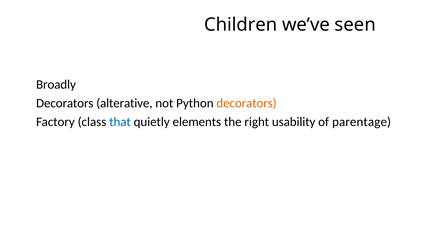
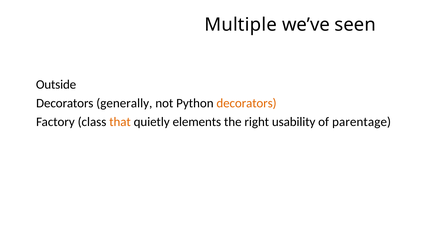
Children: Children -> Multiple
Broadly: Broadly -> Outside
alterative: alterative -> generally
that colour: blue -> orange
